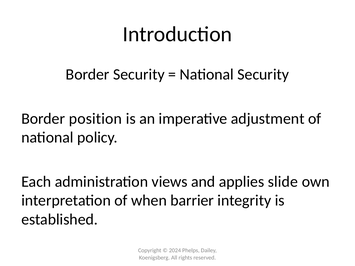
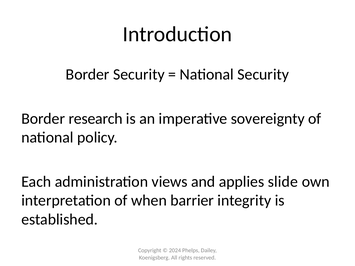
position: position -> research
adjustment: adjustment -> sovereignty
